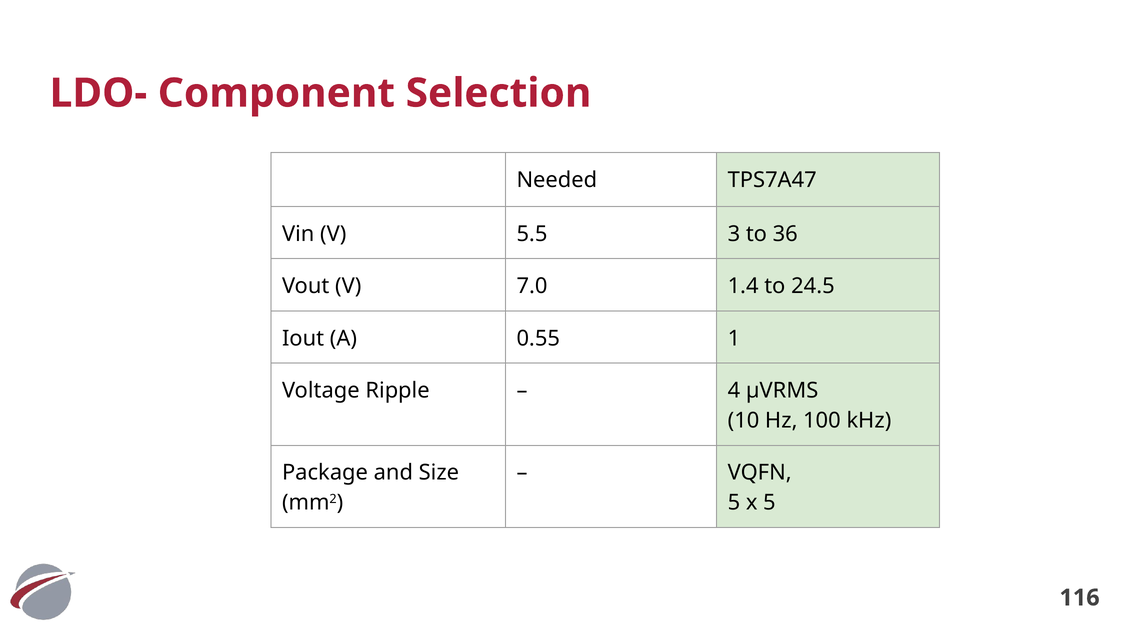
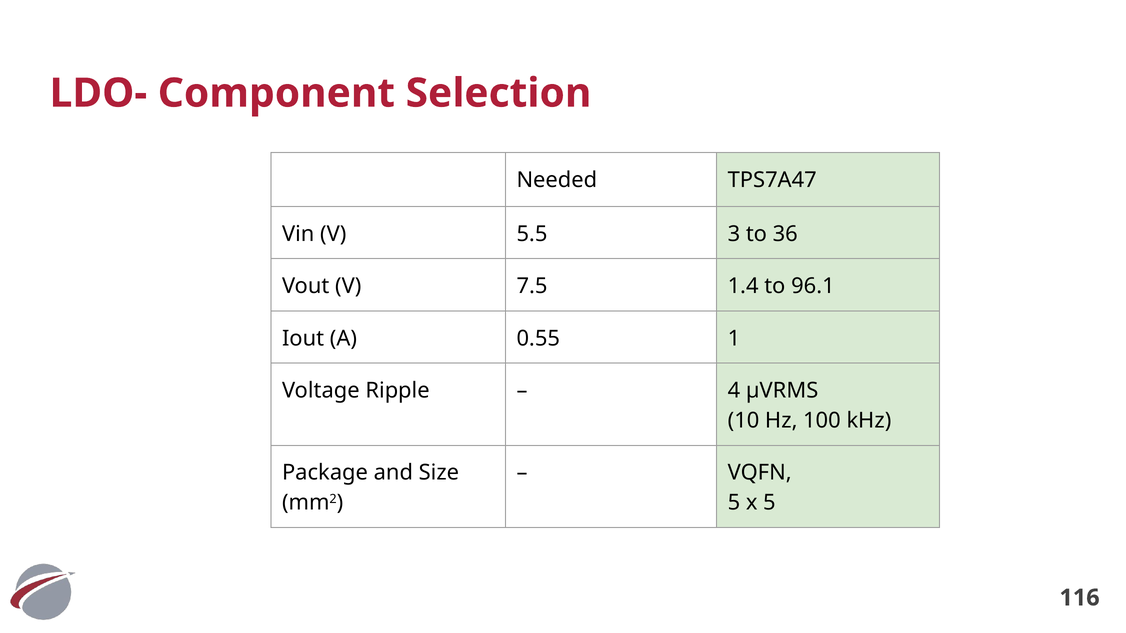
7.0: 7.0 -> 7.5
24.5: 24.5 -> 96.1
